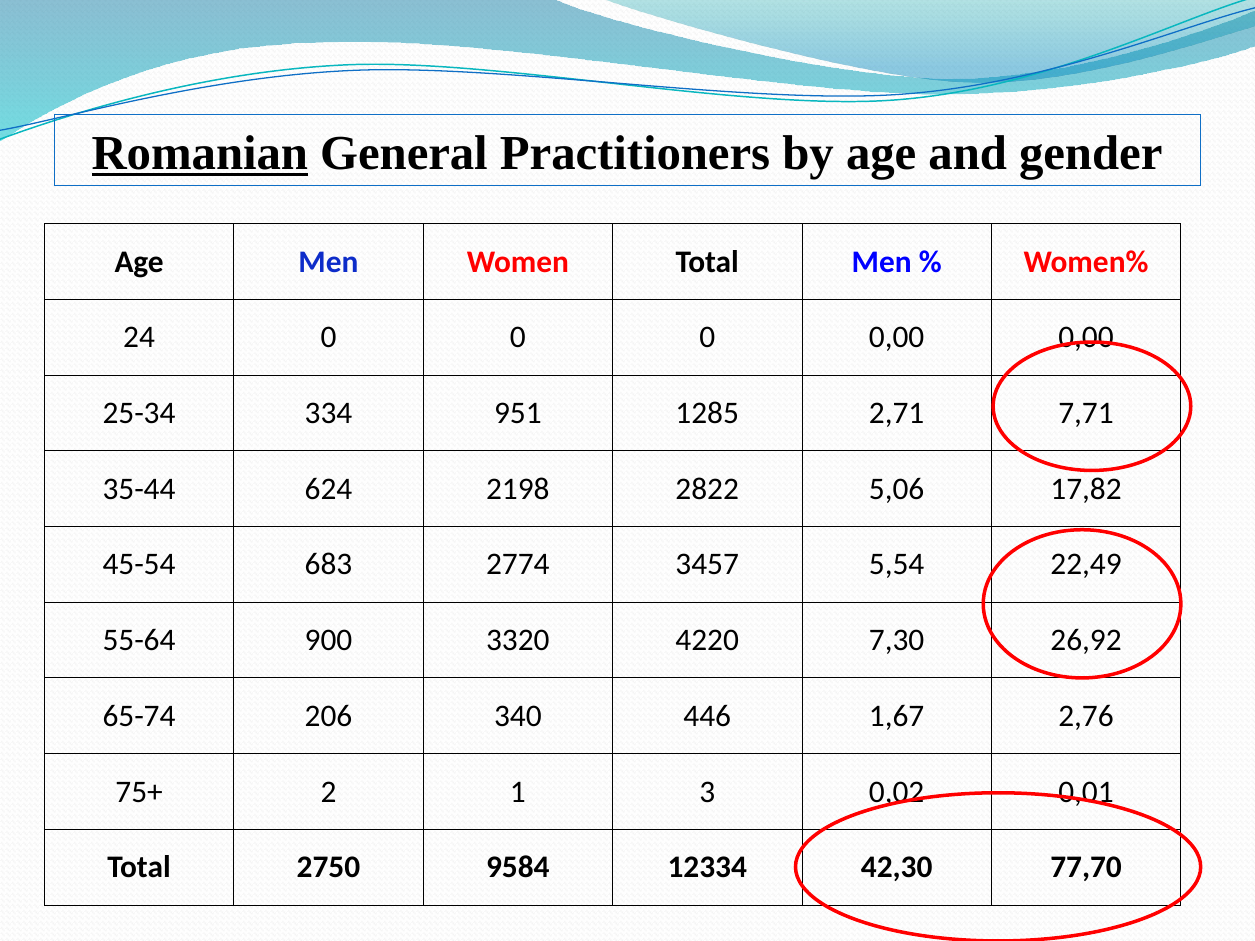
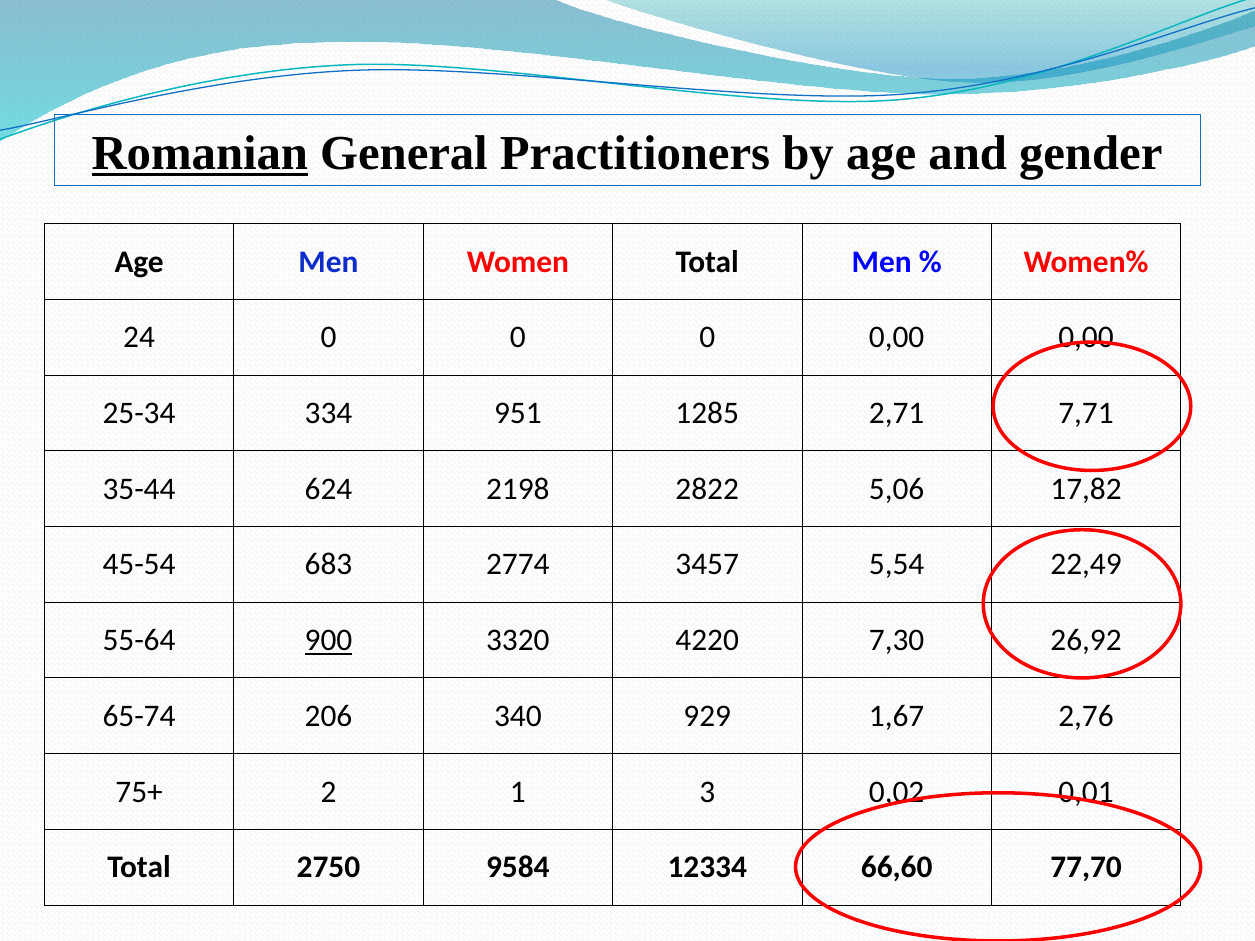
900 underline: none -> present
446: 446 -> 929
42,30: 42,30 -> 66,60
